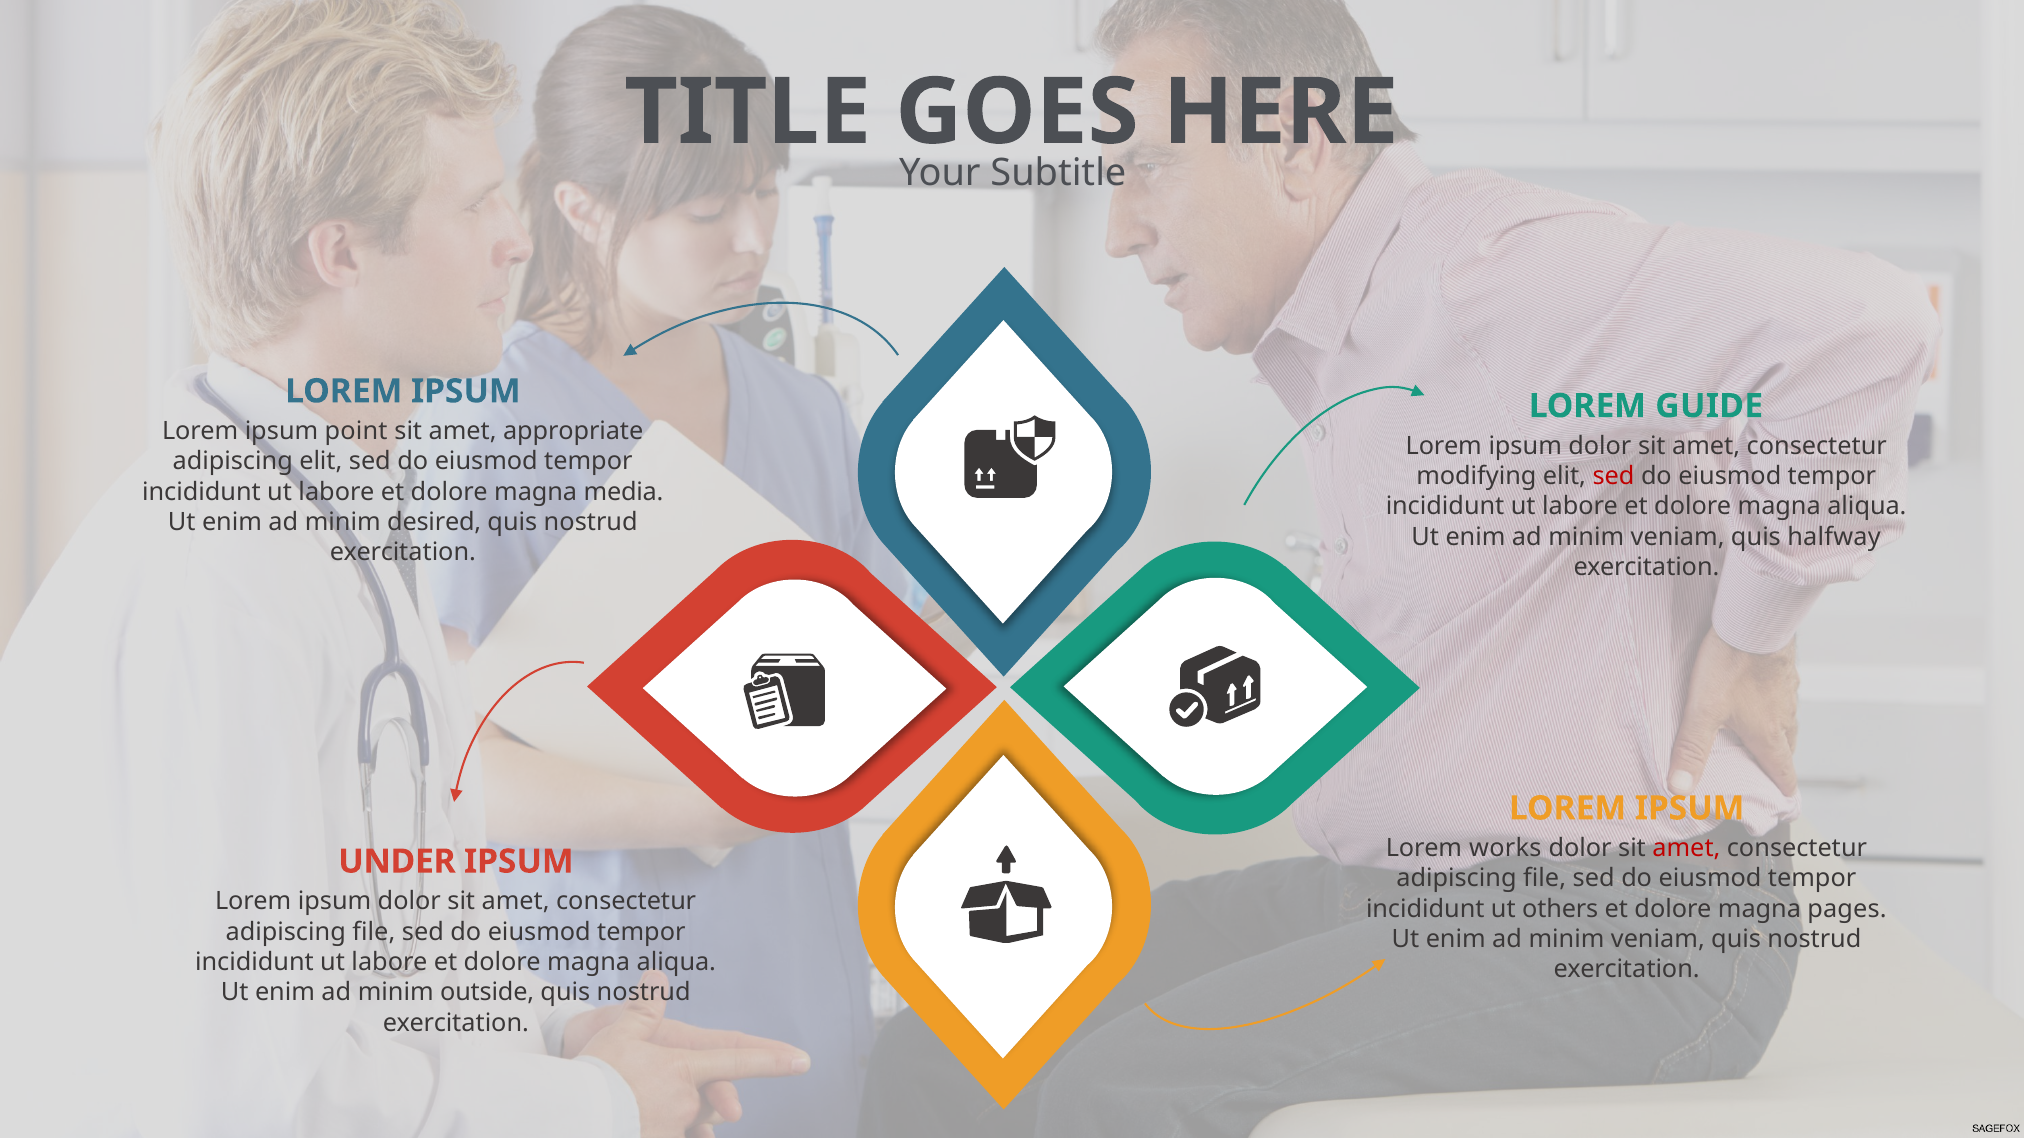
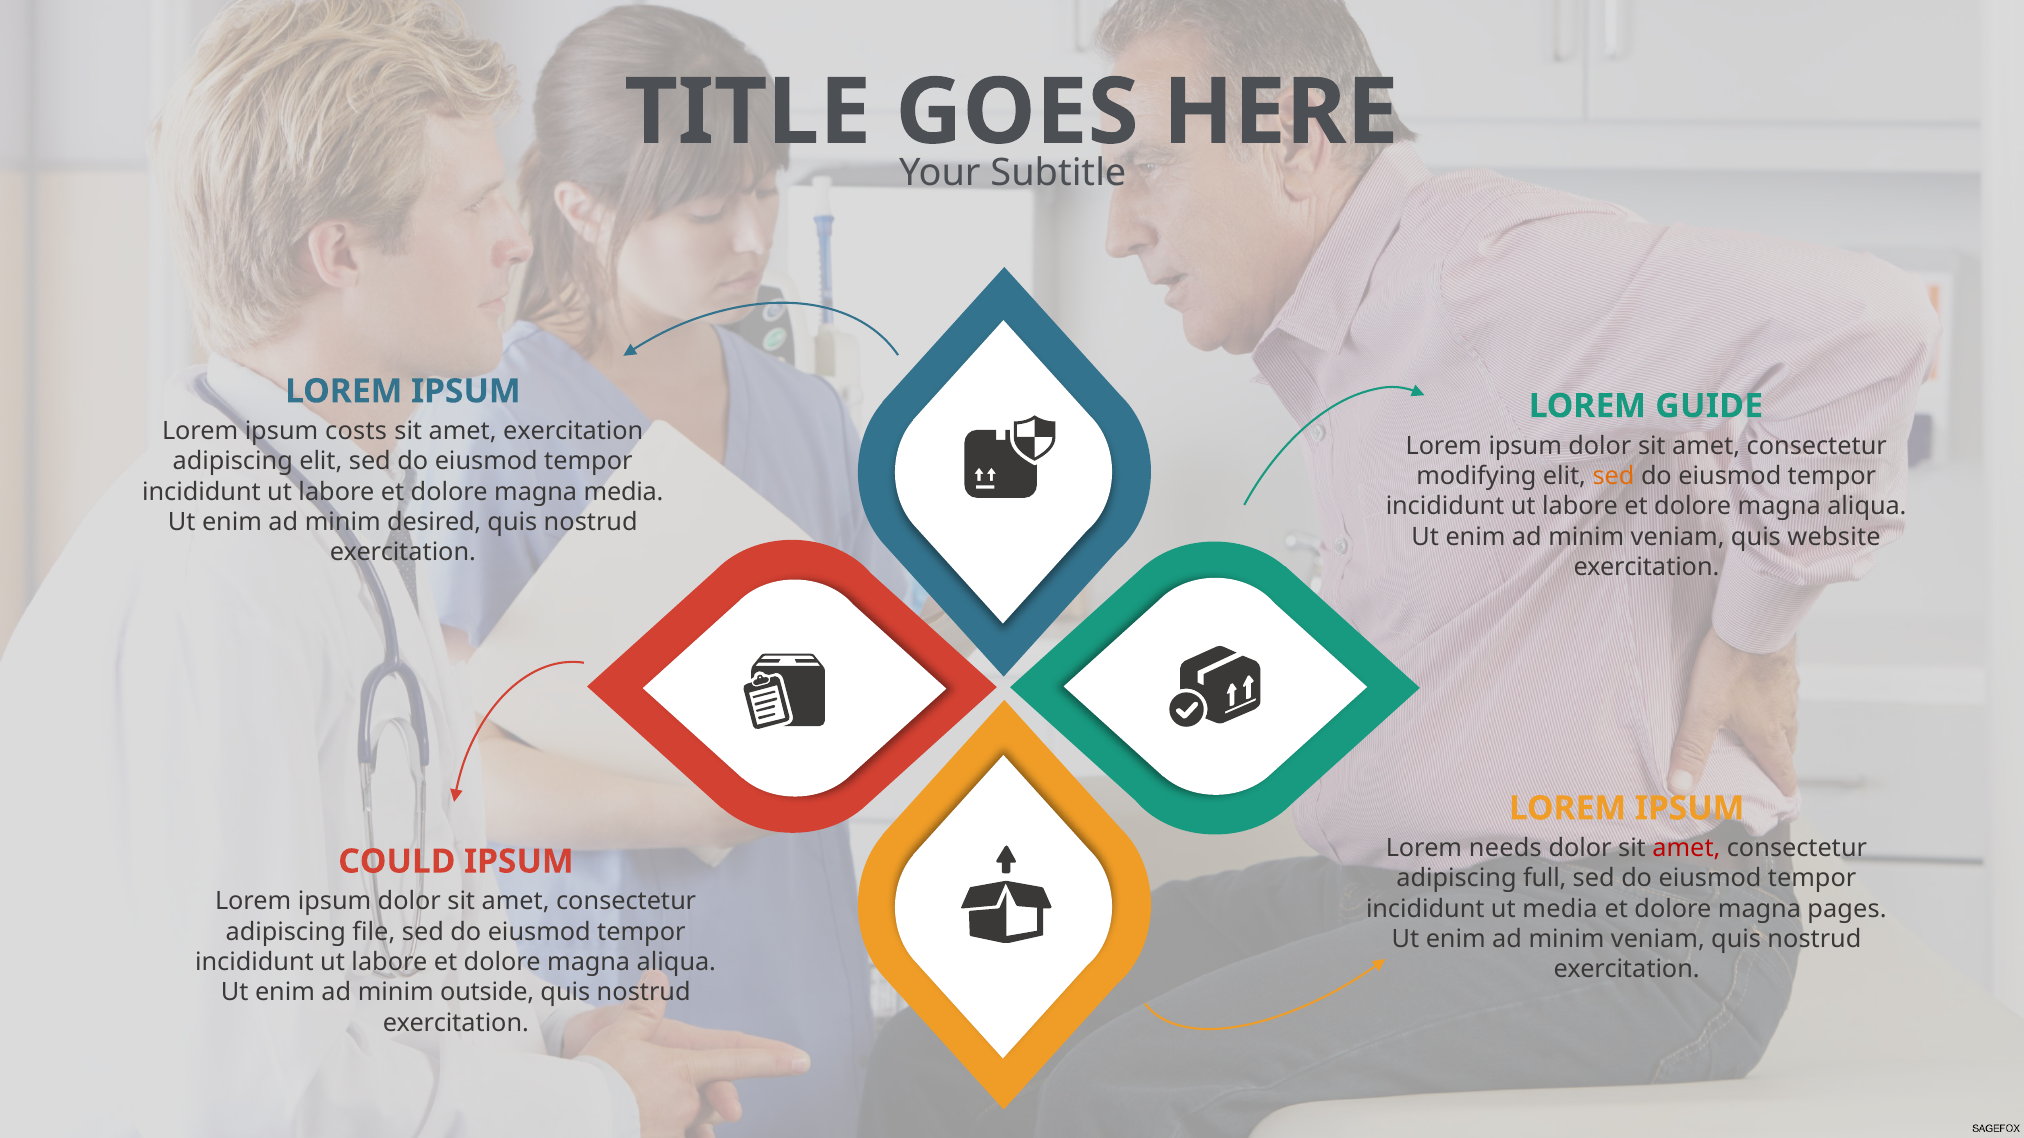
point: point -> costs
amet appropriate: appropriate -> exercitation
sed at (1613, 476) colour: red -> orange
halfway: halfway -> website
works: works -> needs
UNDER: UNDER -> COULD
file at (1545, 879): file -> full
ut others: others -> media
